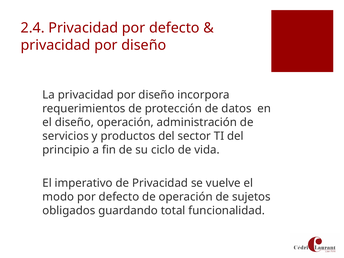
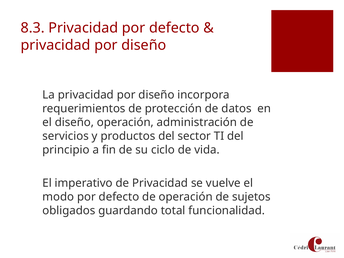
2.4: 2.4 -> 8.3
